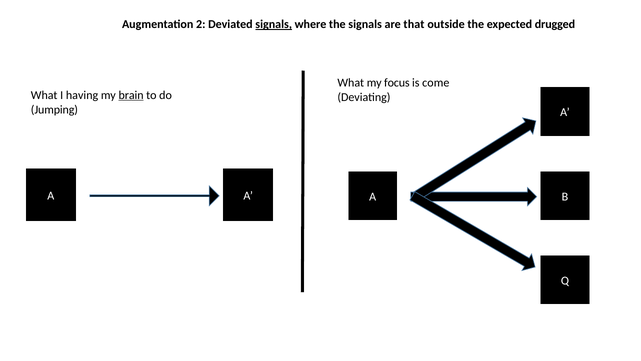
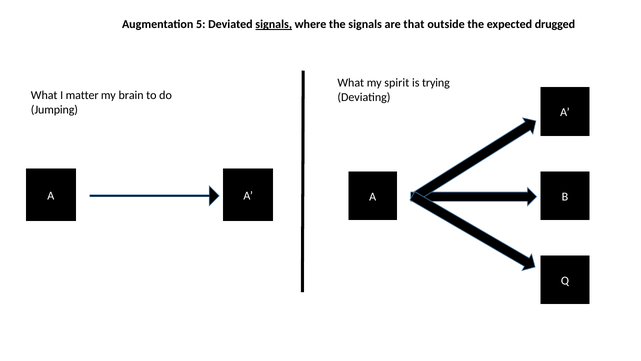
2: 2 -> 5
focus: focus -> spirit
come: come -> trying
having: having -> matter
brain underline: present -> none
